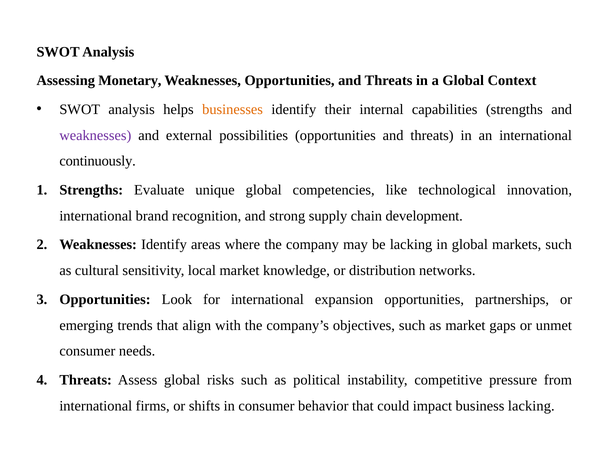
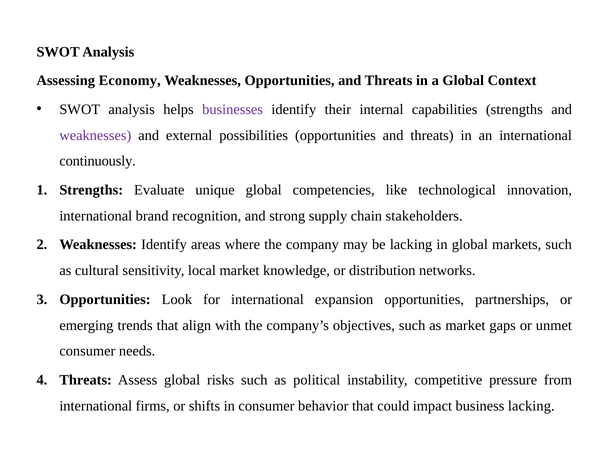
Monetary: Monetary -> Economy
businesses colour: orange -> purple
development: development -> stakeholders
